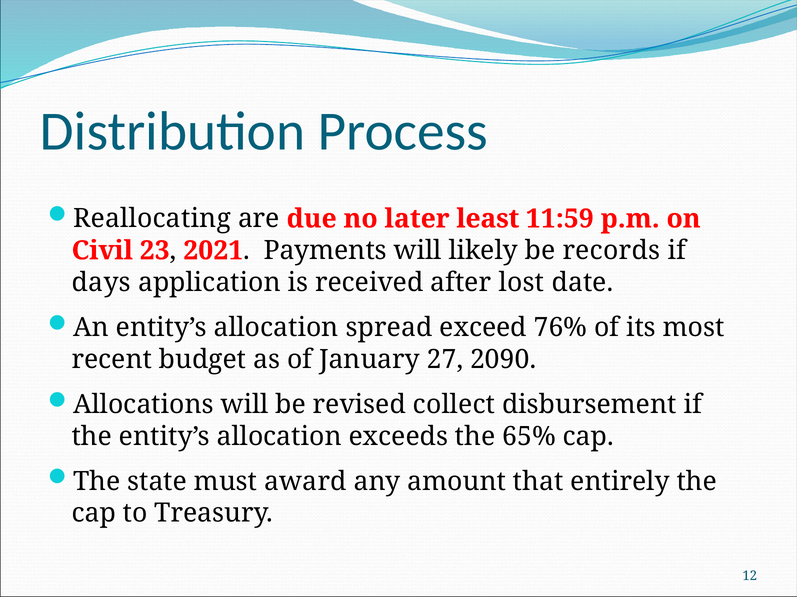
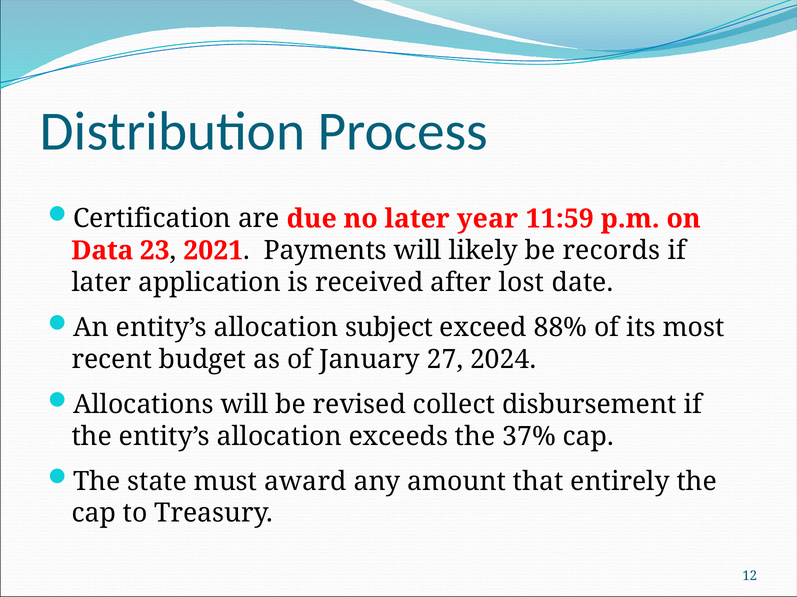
Reallocating: Reallocating -> Certification
least: least -> year
Civil: Civil -> Data
days at (101, 283): days -> later
spread: spread -> subject
76%: 76% -> 88%
2090: 2090 -> 2024
65%: 65% -> 37%
